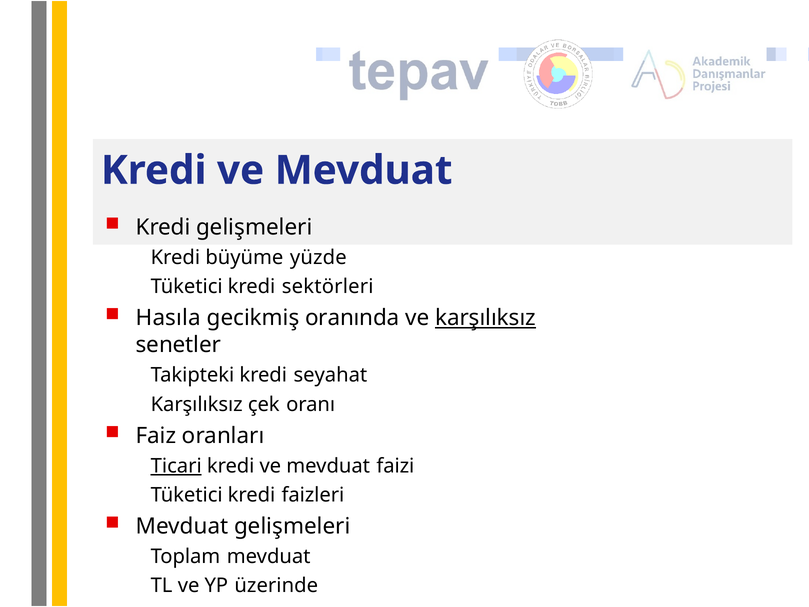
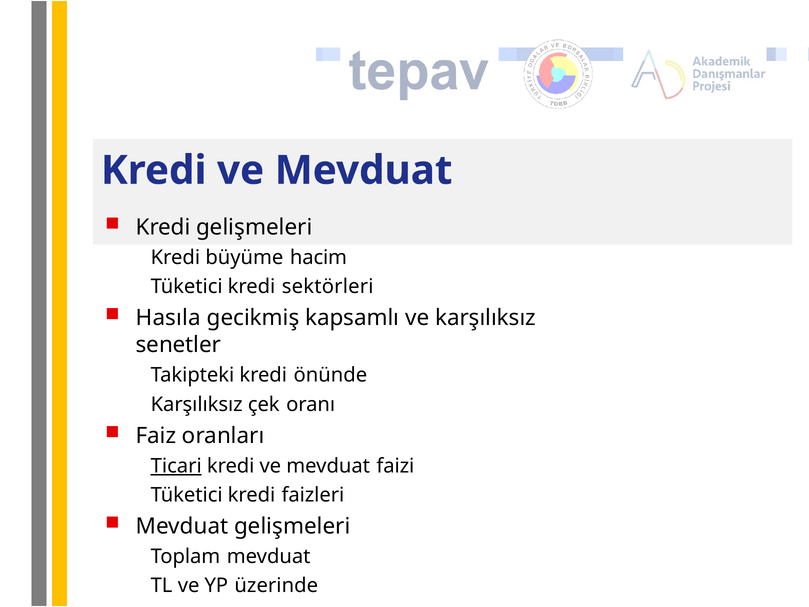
yüzde: yüzde -> hacim
oranında: oranında -> kapsamlı
karşılıksız at (486, 318) underline: present -> none
seyahat: seyahat -> önünde
